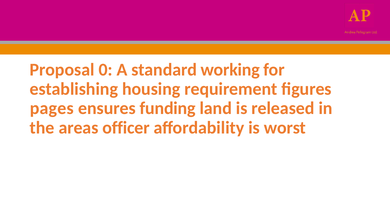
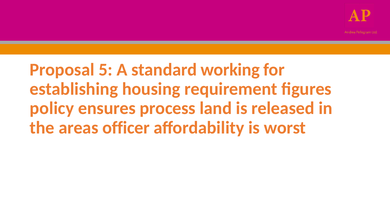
0: 0 -> 5
pages: pages -> policy
funding: funding -> process
